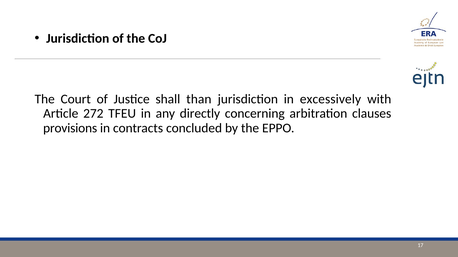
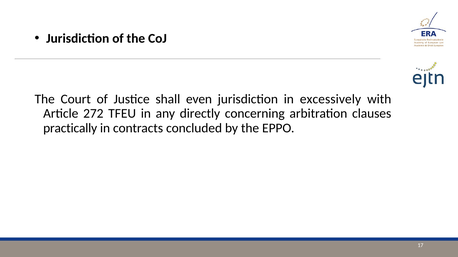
than: than -> even
provisions: provisions -> practically
